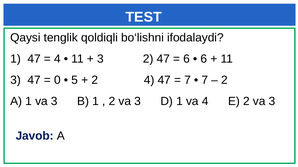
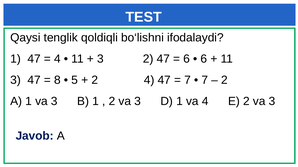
0: 0 -> 8
